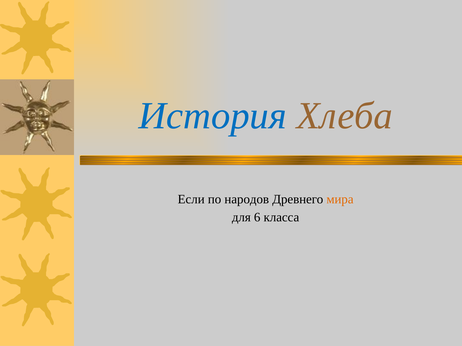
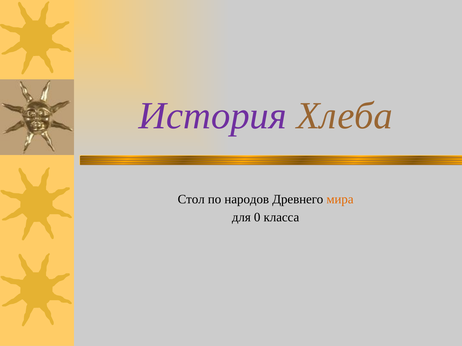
История colour: blue -> purple
Если: Если -> Стол
6: 6 -> 0
